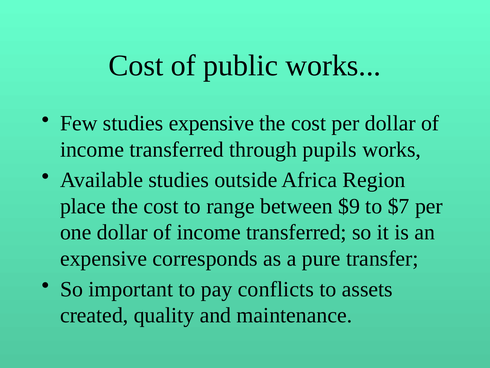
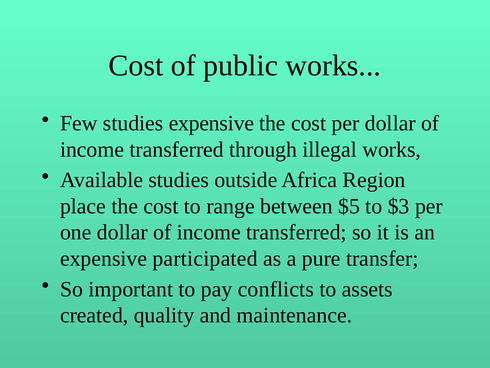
pupils: pupils -> illegal
$9: $9 -> $5
$7: $7 -> $3
corresponds: corresponds -> participated
